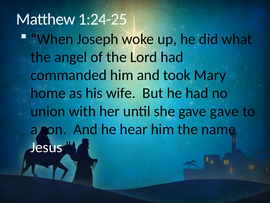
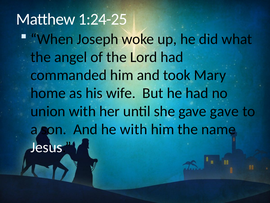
he hear: hear -> with
